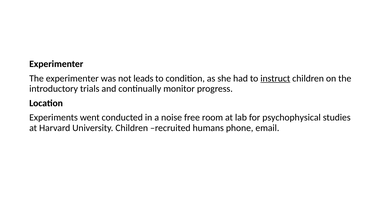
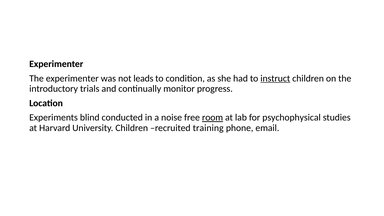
went: went -> blind
room underline: none -> present
humans: humans -> training
